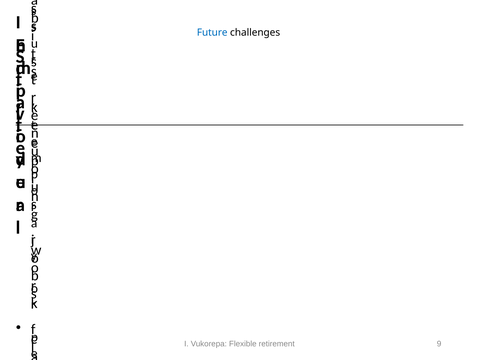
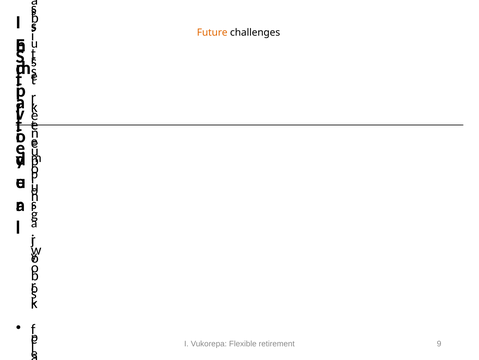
Future colour: blue -> orange
